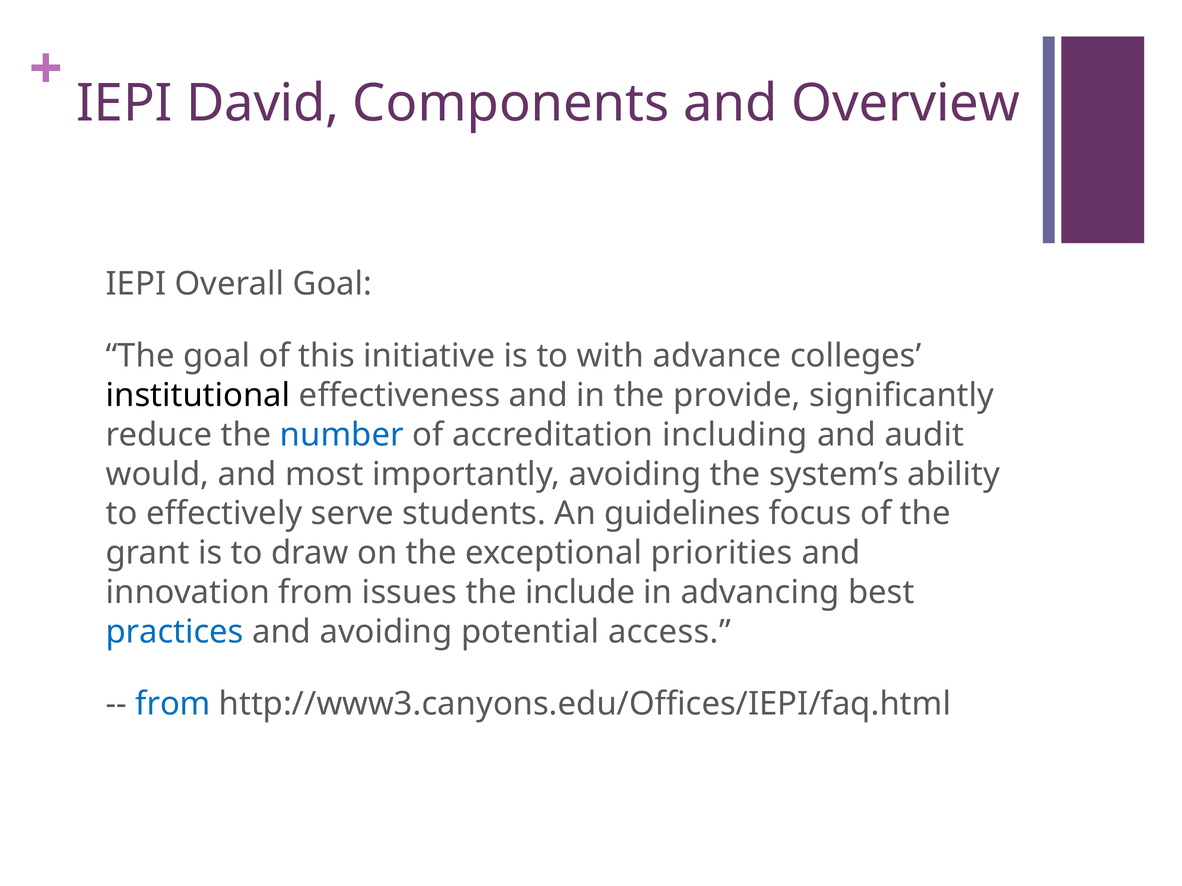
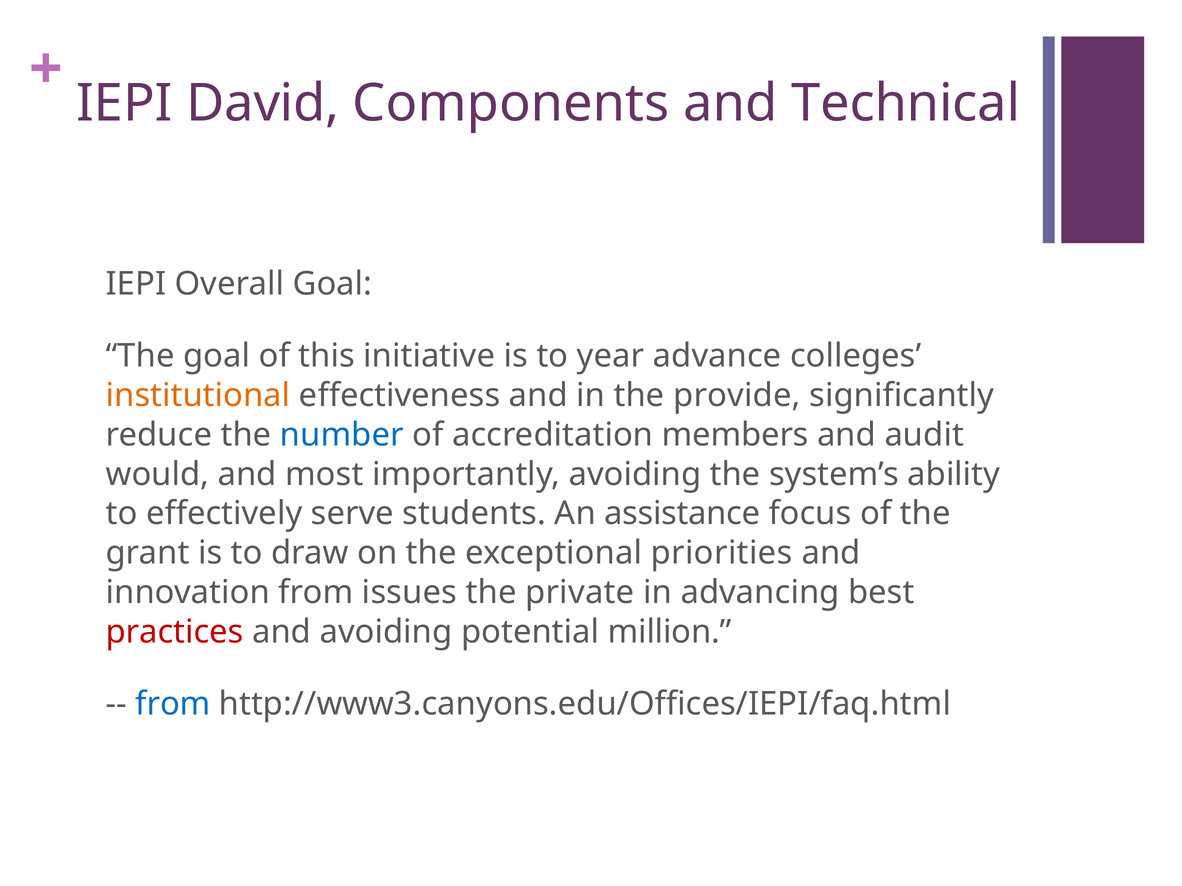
Overview: Overview -> Technical
with: with -> year
institutional colour: black -> orange
including: including -> members
guidelines: guidelines -> assistance
include: include -> private
practices colour: blue -> red
access: access -> million
